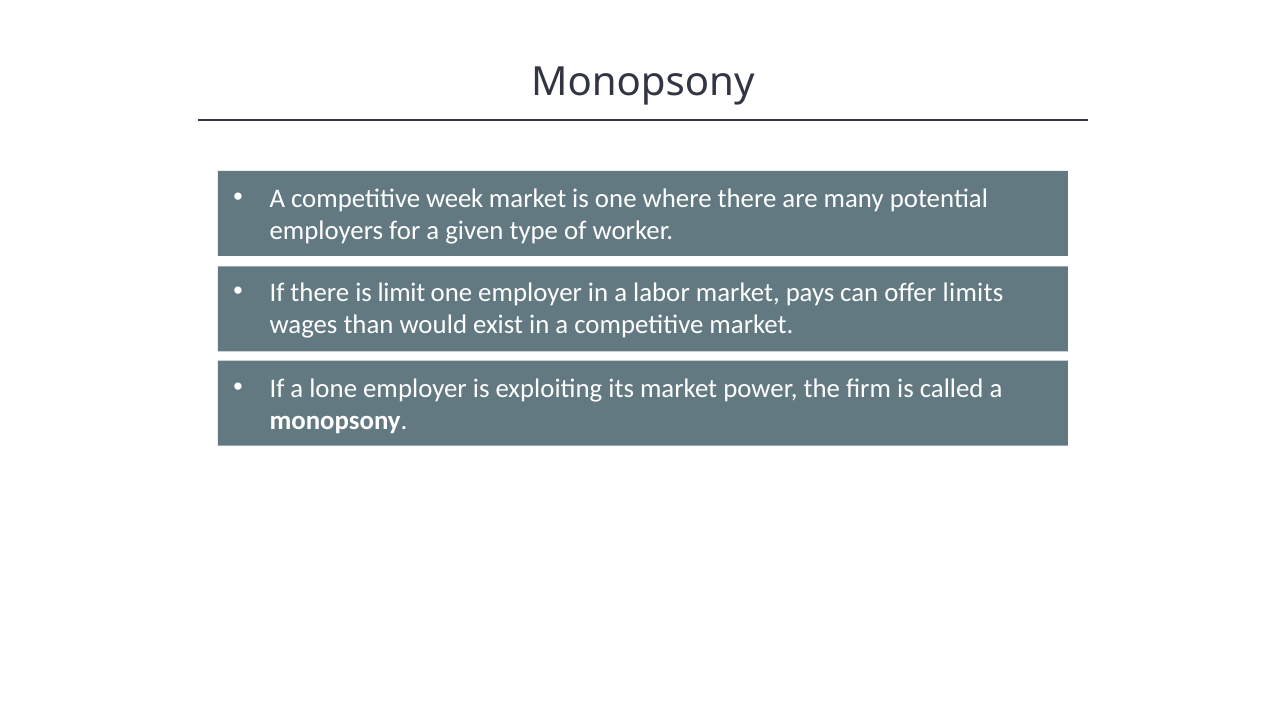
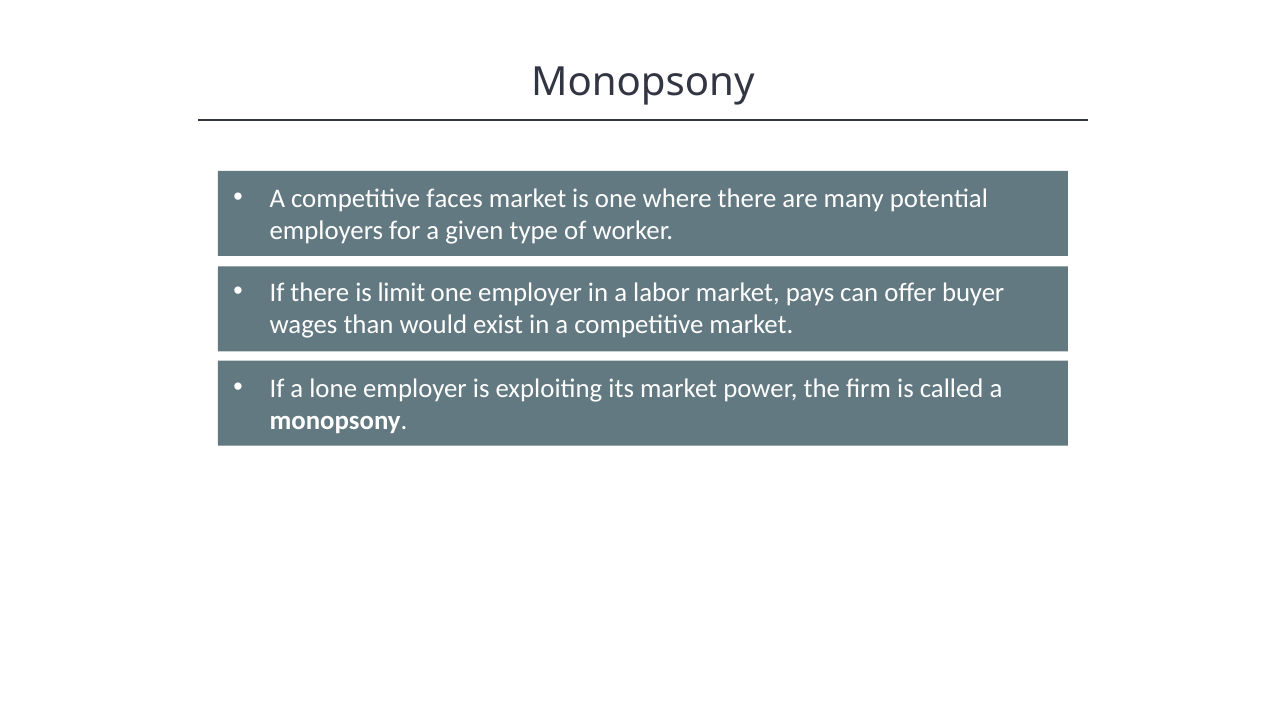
week: week -> faces
limits: limits -> buyer
